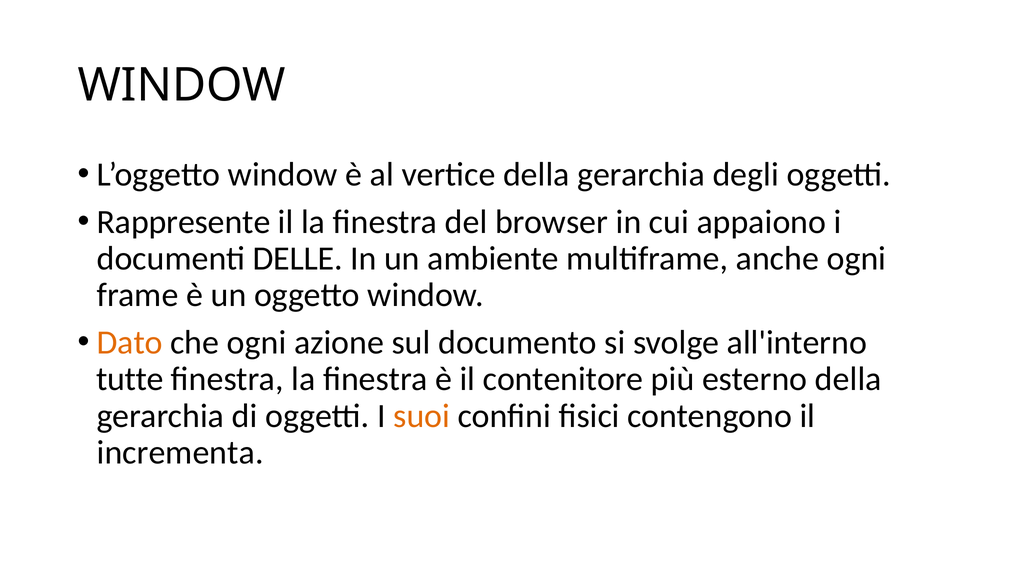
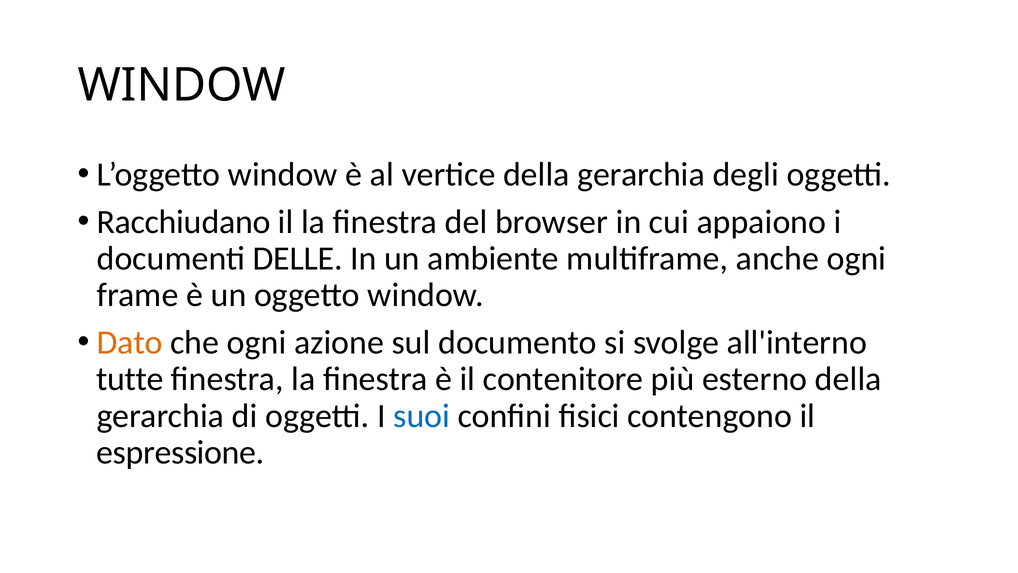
Rappresente: Rappresente -> Racchiudano
suoi colour: orange -> blue
incrementa: incrementa -> espressione
